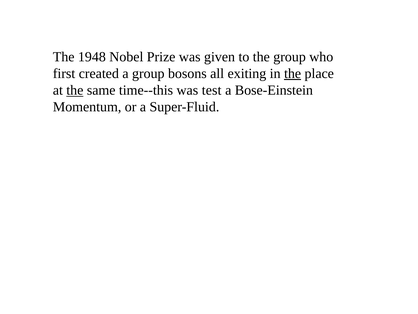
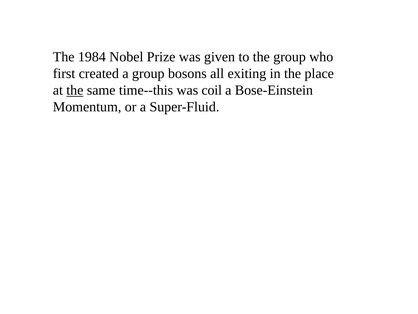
1948: 1948 -> 1984
the at (293, 73) underline: present -> none
test: test -> coil
